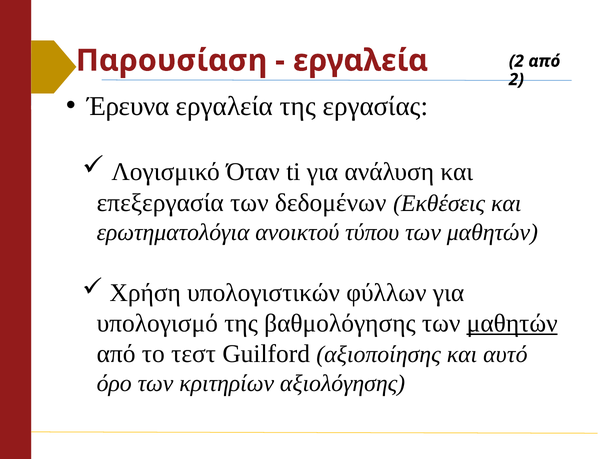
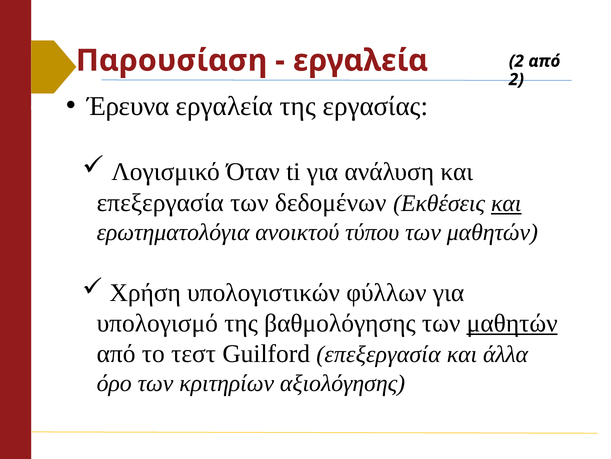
και at (506, 203) underline: none -> present
Guilford αξιοποίησης: αξιοποίησης -> επεξεργασία
αυτό: αυτό -> άλλα
